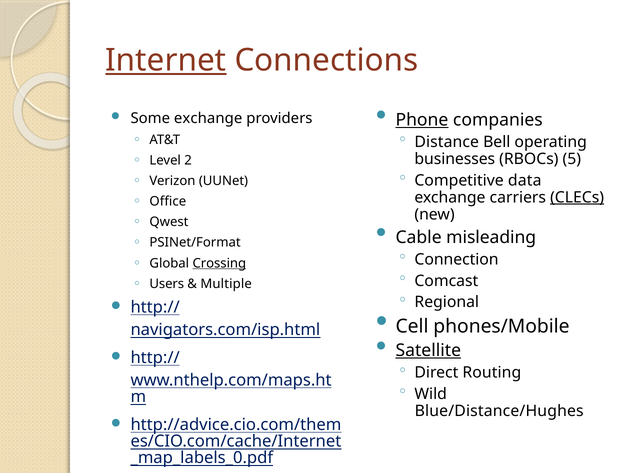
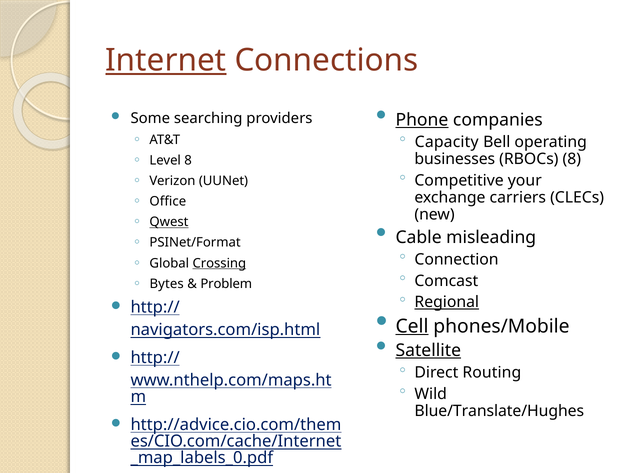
Some exchange: exchange -> searching
Distance: Distance -> Capacity
Level 2: 2 -> 8
RBOCs 5: 5 -> 8
data: data -> your
CLECs underline: present -> none
Qwest underline: none -> present
Users: Users -> Bytes
Multiple: Multiple -> Problem
Regional underline: none -> present
Cell underline: none -> present
Blue/Distance/Hughes: Blue/Distance/Hughes -> Blue/Translate/Hughes
